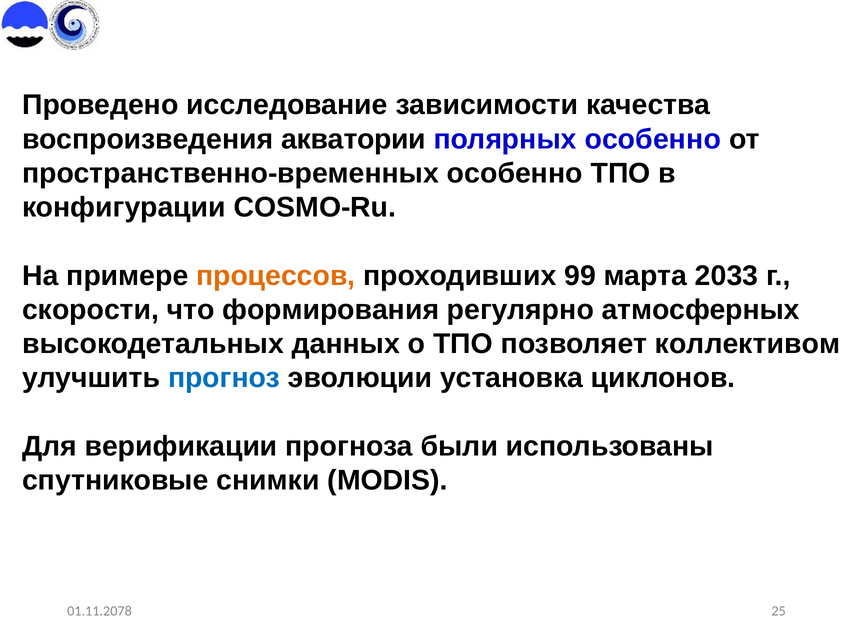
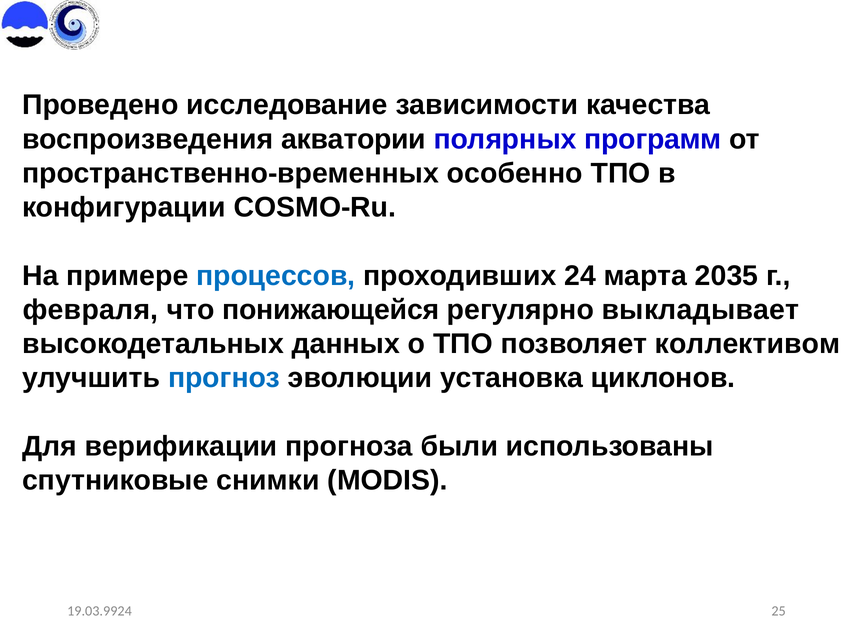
полярных особенно: особенно -> программ
процессов colour: orange -> blue
99: 99 -> 24
2033: 2033 -> 2035
скорости: скорости -> февраля
формирования: формирования -> понижающейся
атмосферных: атмосферных -> выкладывает
01.11.2078: 01.11.2078 -> 19.03.9924
